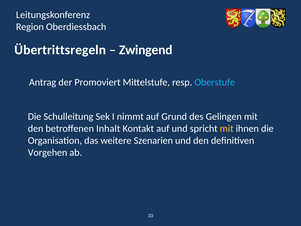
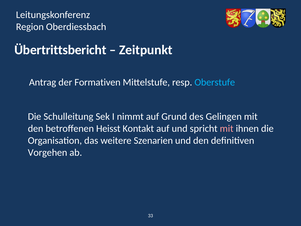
Übertrittsregeln: Übertrittsregeln -> Übertrittsbericht
Zwingend: Zwingend -> Zeitpunkt
Promoviert: Promoviert -> Formativen
Inhalt: Inhalt -> Heisst
mit at (227, 128) colour: yellow -> pink
